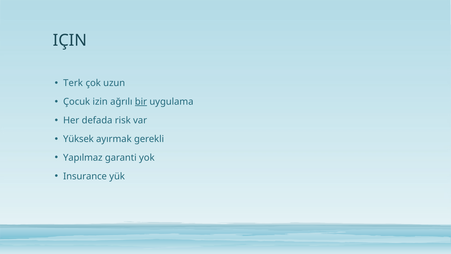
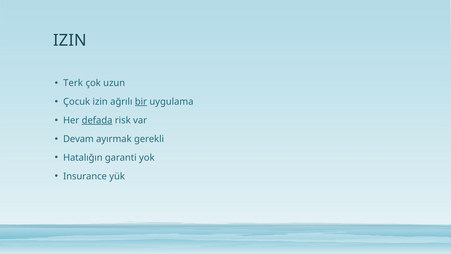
IÇIN at (70, 40): IÇIN -> IZIN
defada underline: none -> present
Yüksek: Yüksek -> Devam
Yapılmaz: Yapılmaz -> Hatalığın
